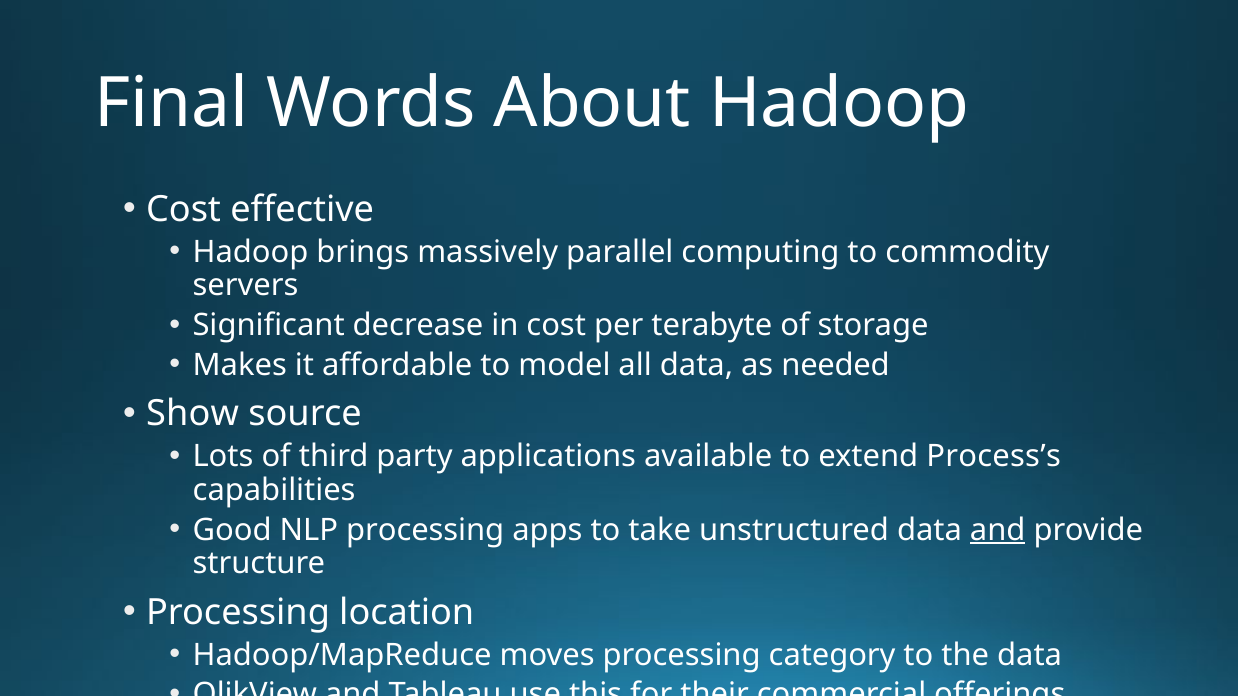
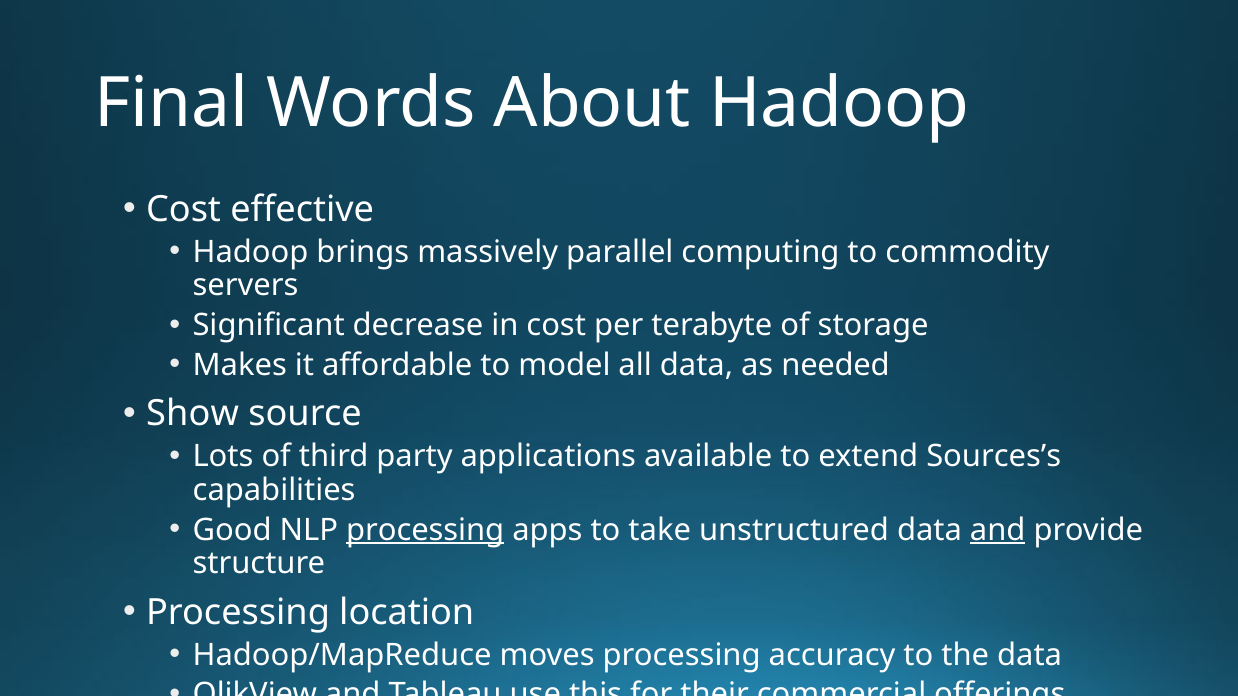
Process’s: Process’s -> Sources’s
processing at (425, 530) underline: none -> present
category: category -> accuracy
